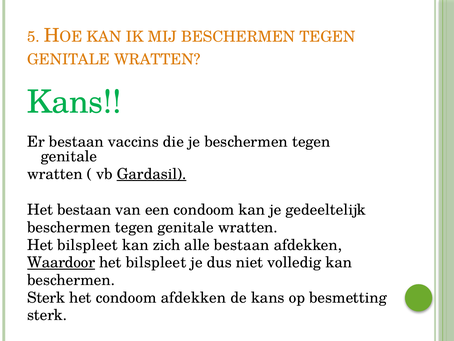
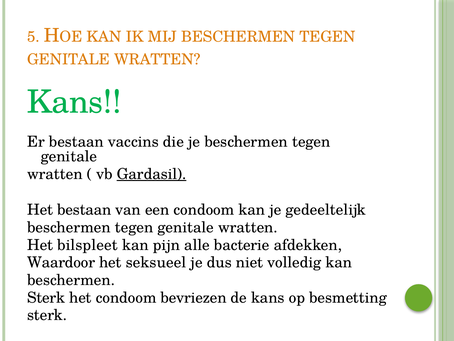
zich: zich -> pijn
alle bestaan: bestaan -> bacterie
Waardoor underline: present -> none
bilspleet at (156, 262): bilspleet -> seksueel
condoom afdekken: afdekken -> bevriezen
